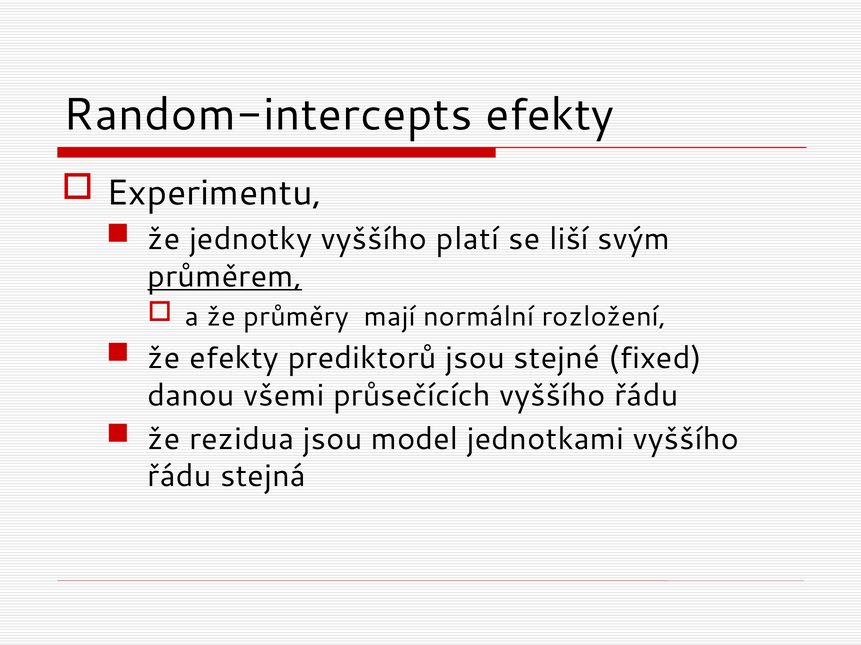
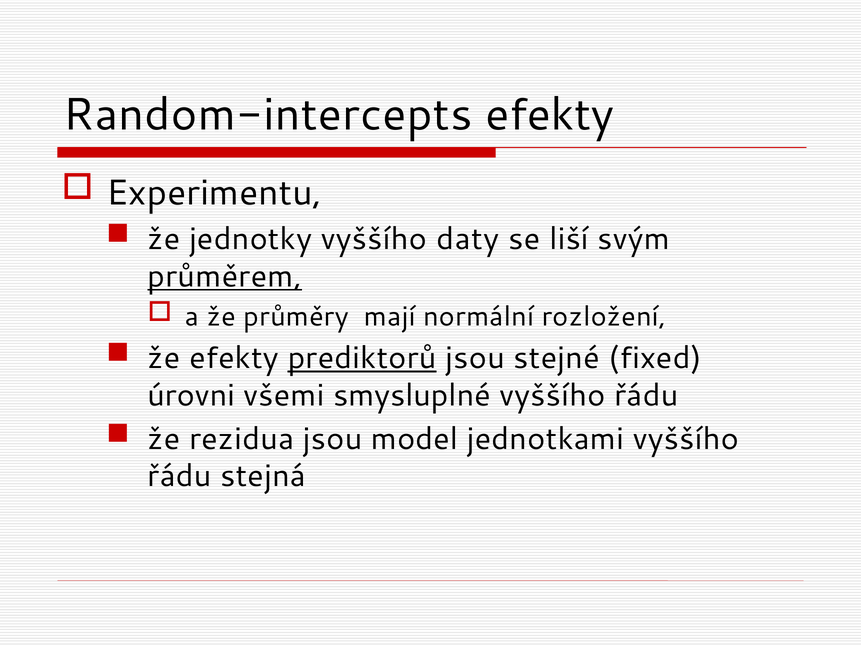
platí: platí -> daty
prediktorů underline: none -> present
danou: danou -> úrovni
průsečících: průsečících -> smysluplné
